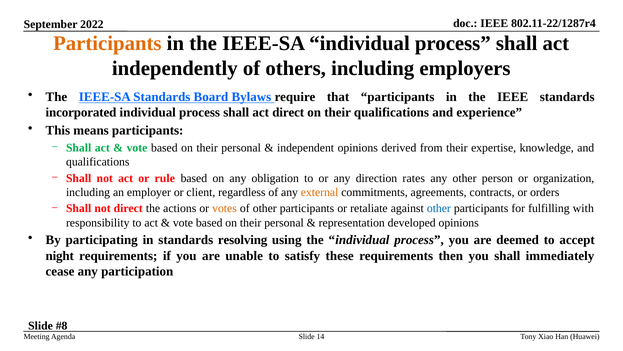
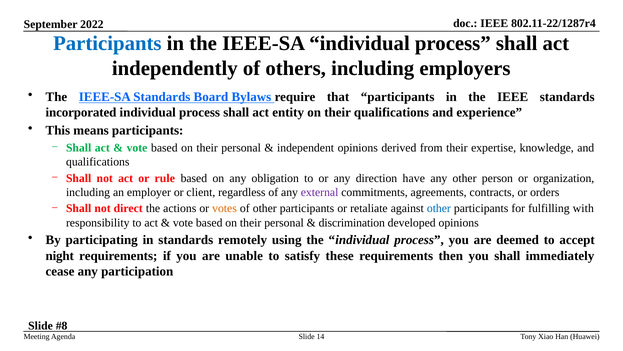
Participants at (107, 43) colour: orange -> blue
act direct: direct -> entity
rates: rates -> have
external colour: orange -> purple
representation: representation -> discrimination
resolving: resolving -> remotely
